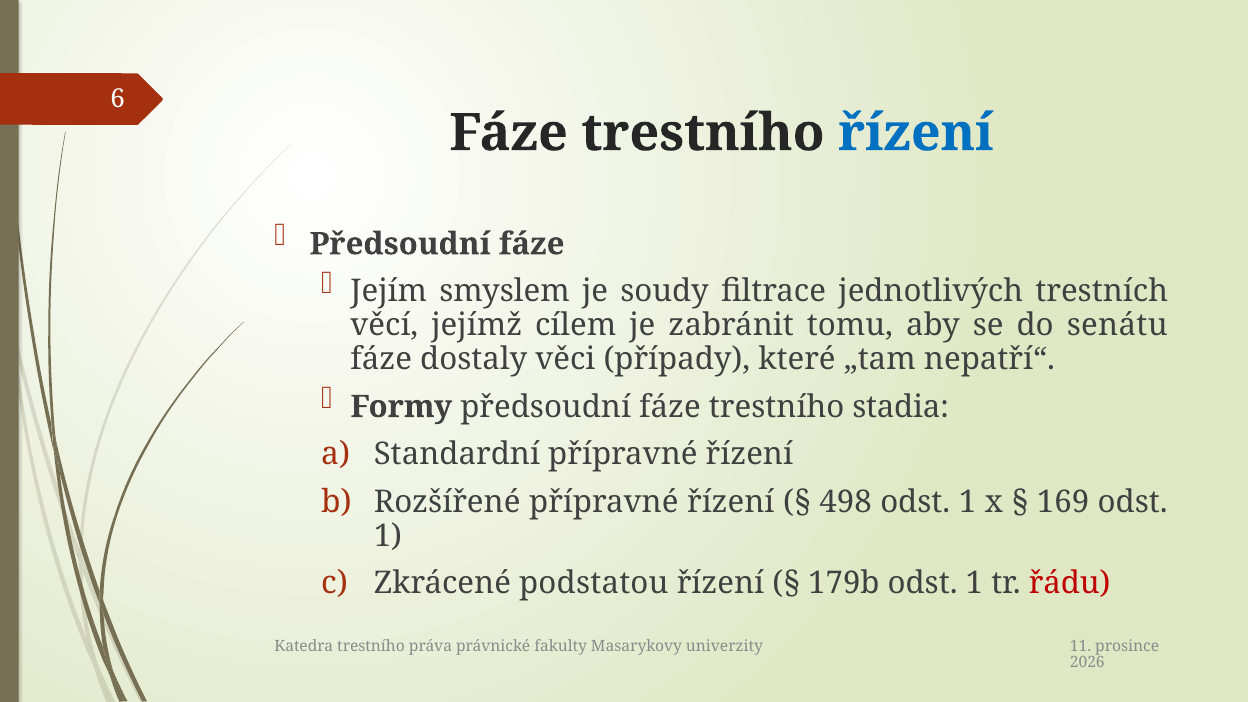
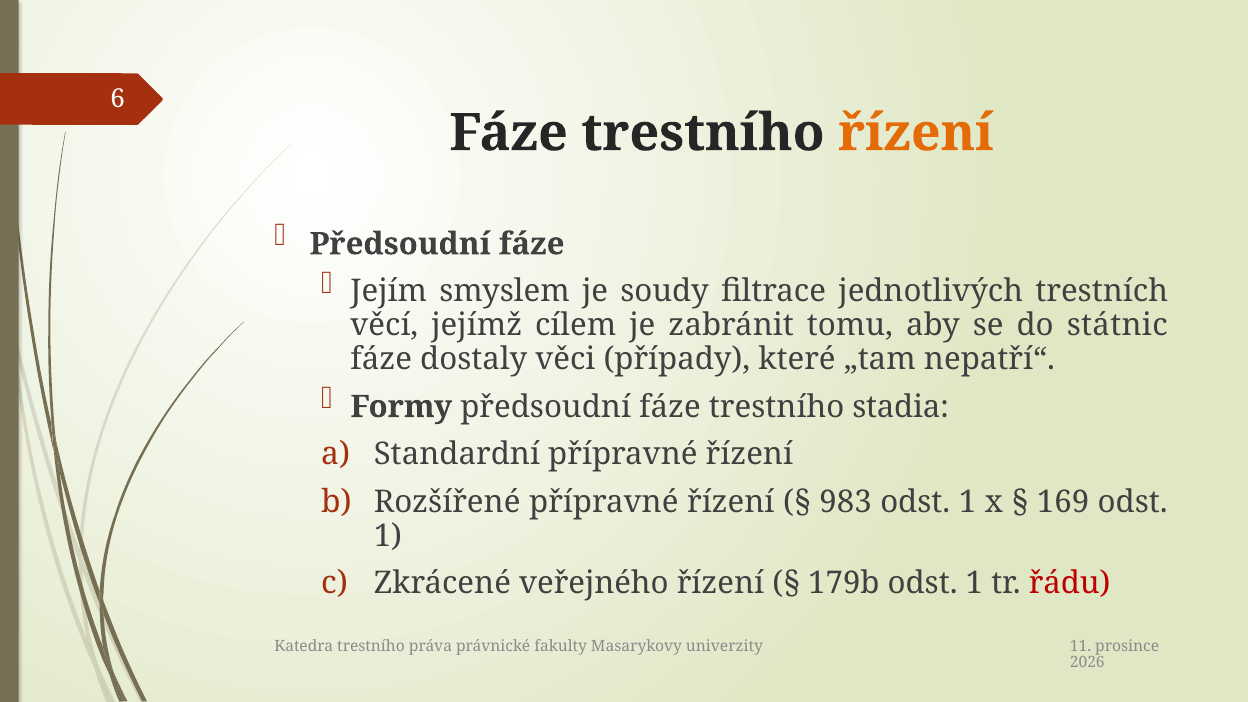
řízení at (916, 133) colour: blue -> orange
senátu: senátu -> státnic
498: 498 -> 983
podstatou: podstatou -> veřejného
